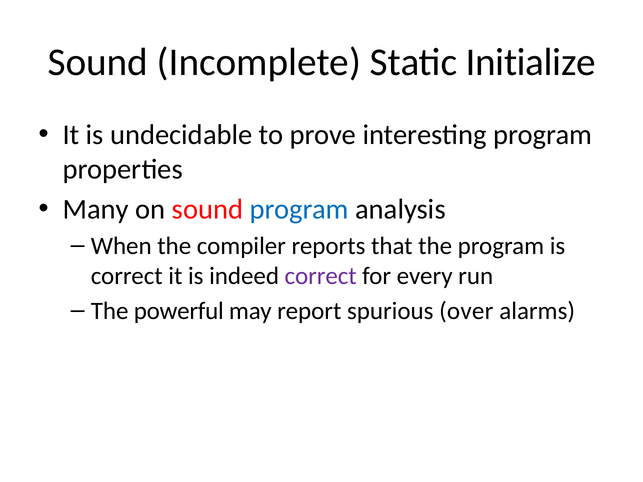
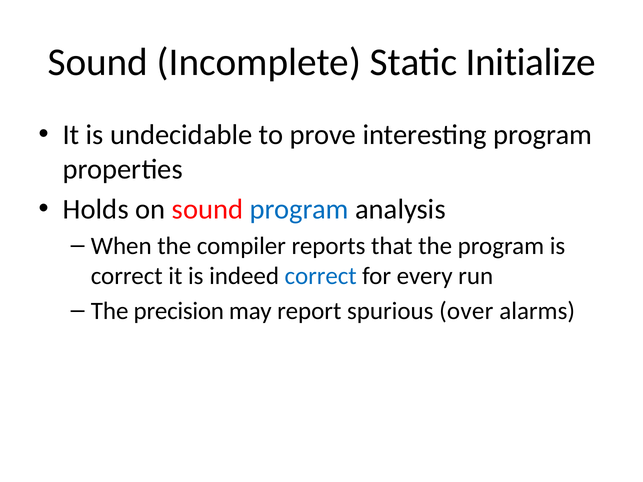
Many: Many -> Holds
correct at (321, 276) colour: purple -> blue
powerful: powerful -> precision
